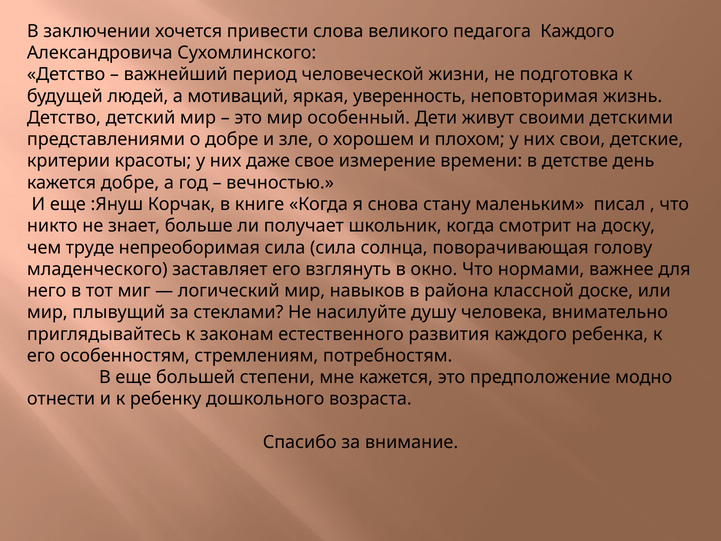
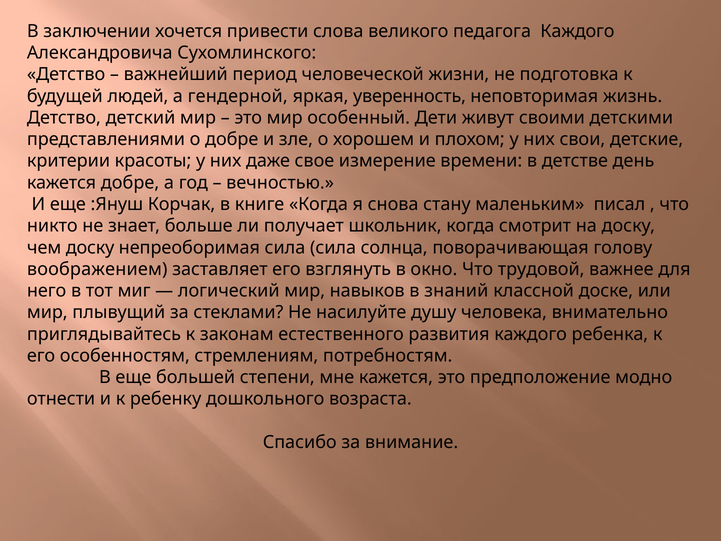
мотиваций: мотиваций -> гендерной
чем труде: труде -> доску
младенческого: младенческого -> воображением
нормами: нормами -> трудовой
района: района -> знаний
